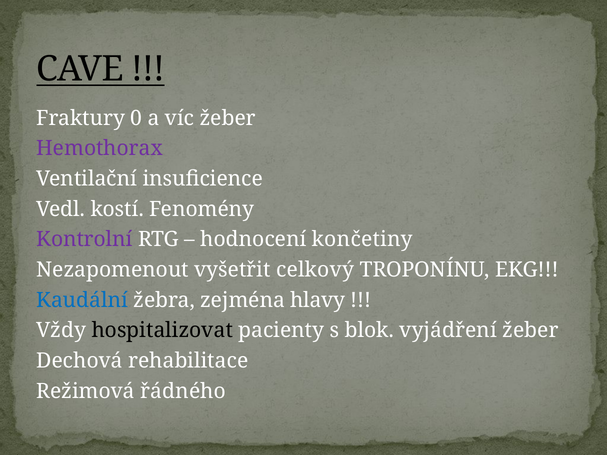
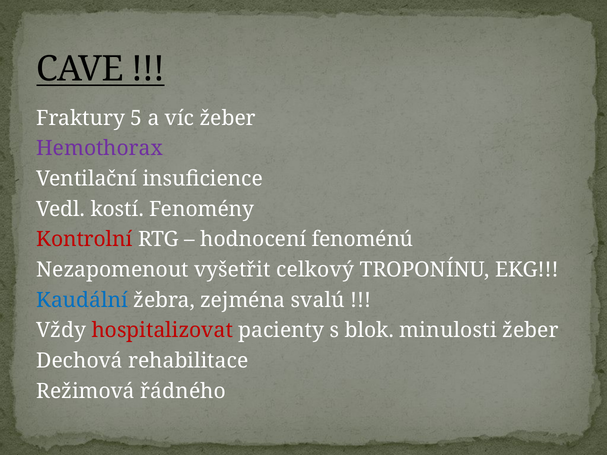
0: 0 -> 5
Kontrolní colour: purple -> red
končetiny: končetiny -> fenoménú
hlavy: hlavy -> svalú
hospitalizovat colour: black -> red
vyjádření: vyjádření -> minulosti
